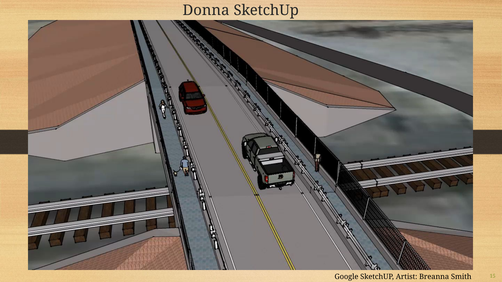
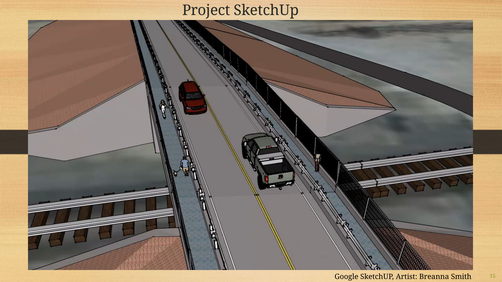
Donna: Donna -> Project
